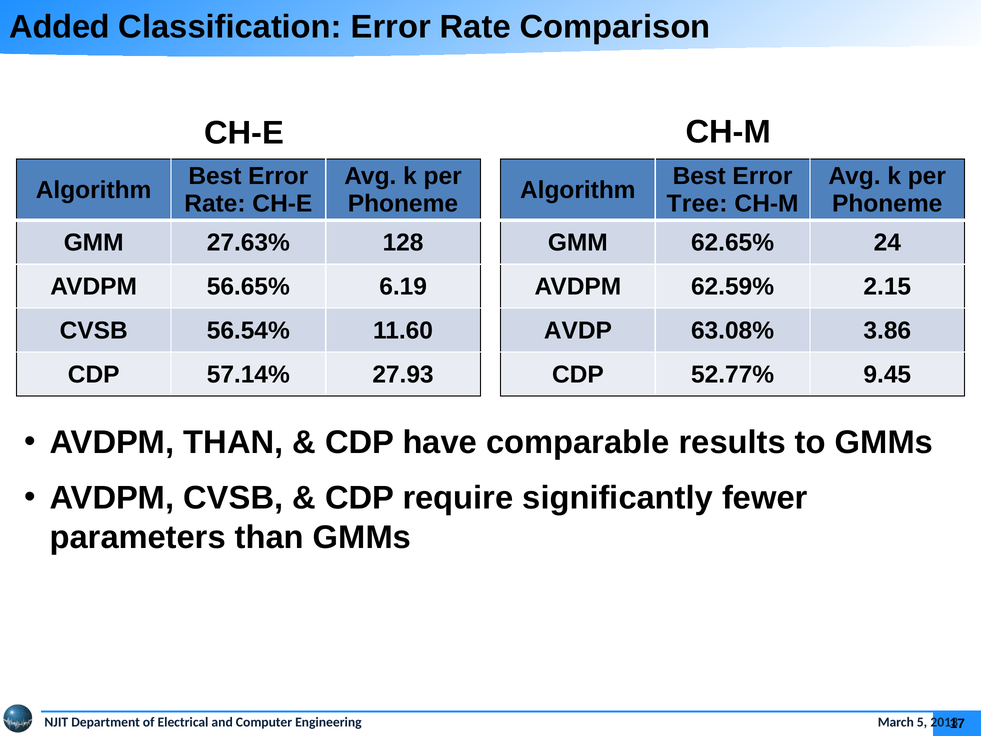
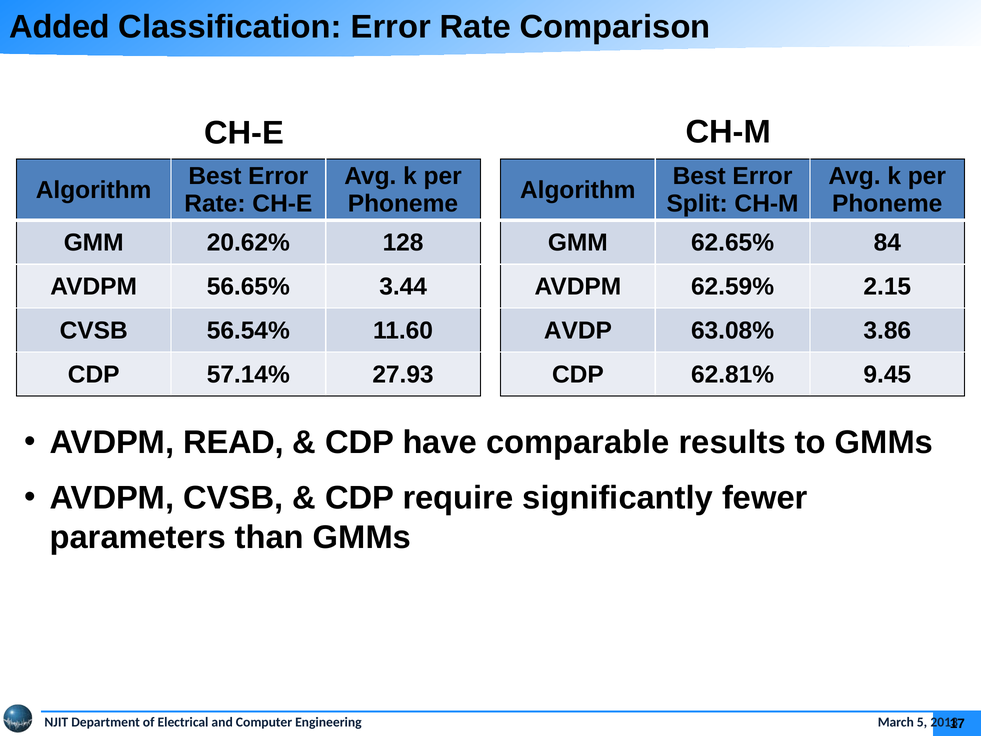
Tree: Tree -> Split
27.63%: 27.63% -> 20.62%
24: 24 -> 84
6.19: 6.19 -> 3.44
52.77%: 52.77% -> 62.81%
AVDPM THAN: THAN -> READ
